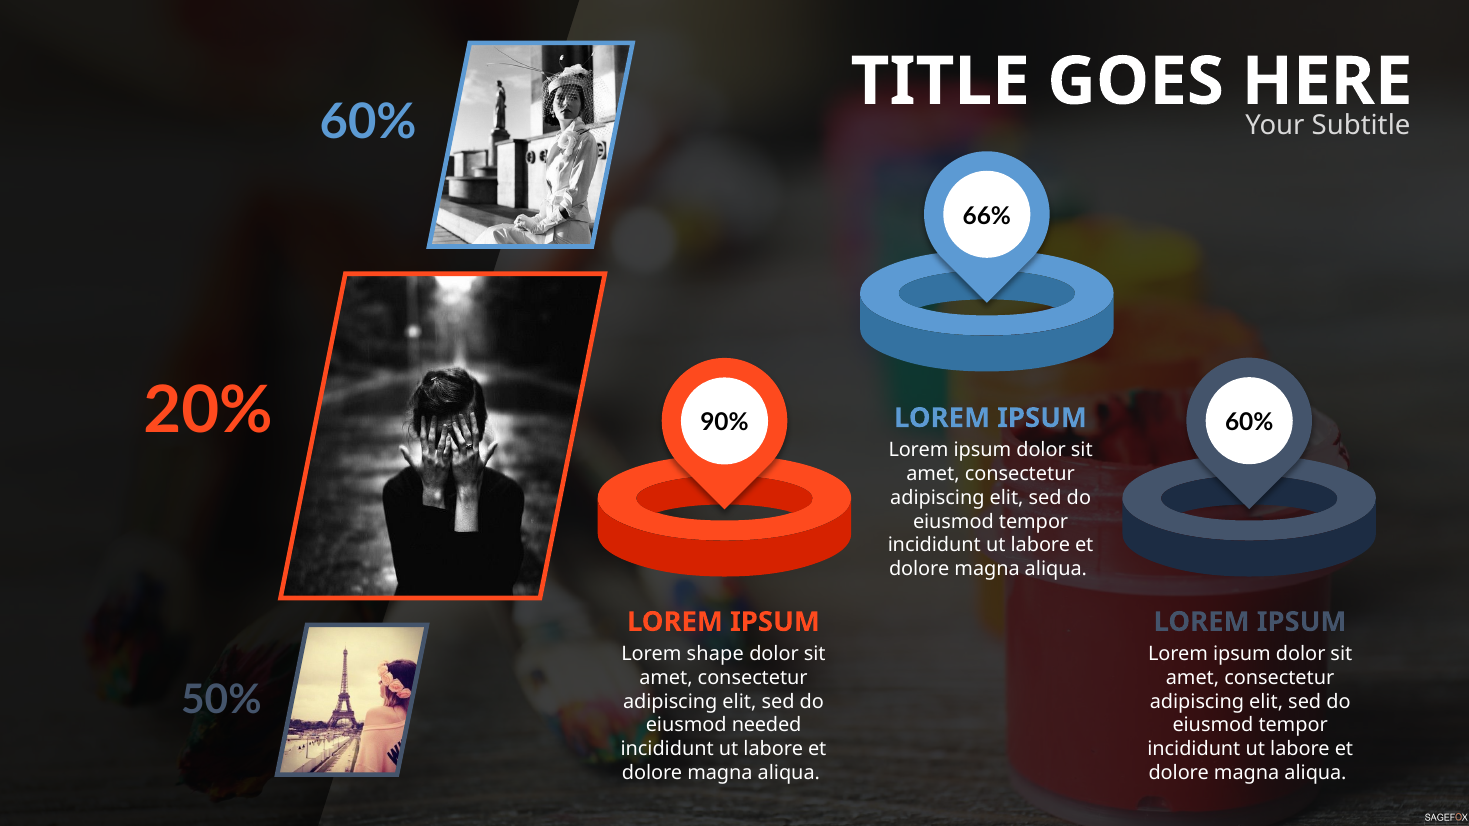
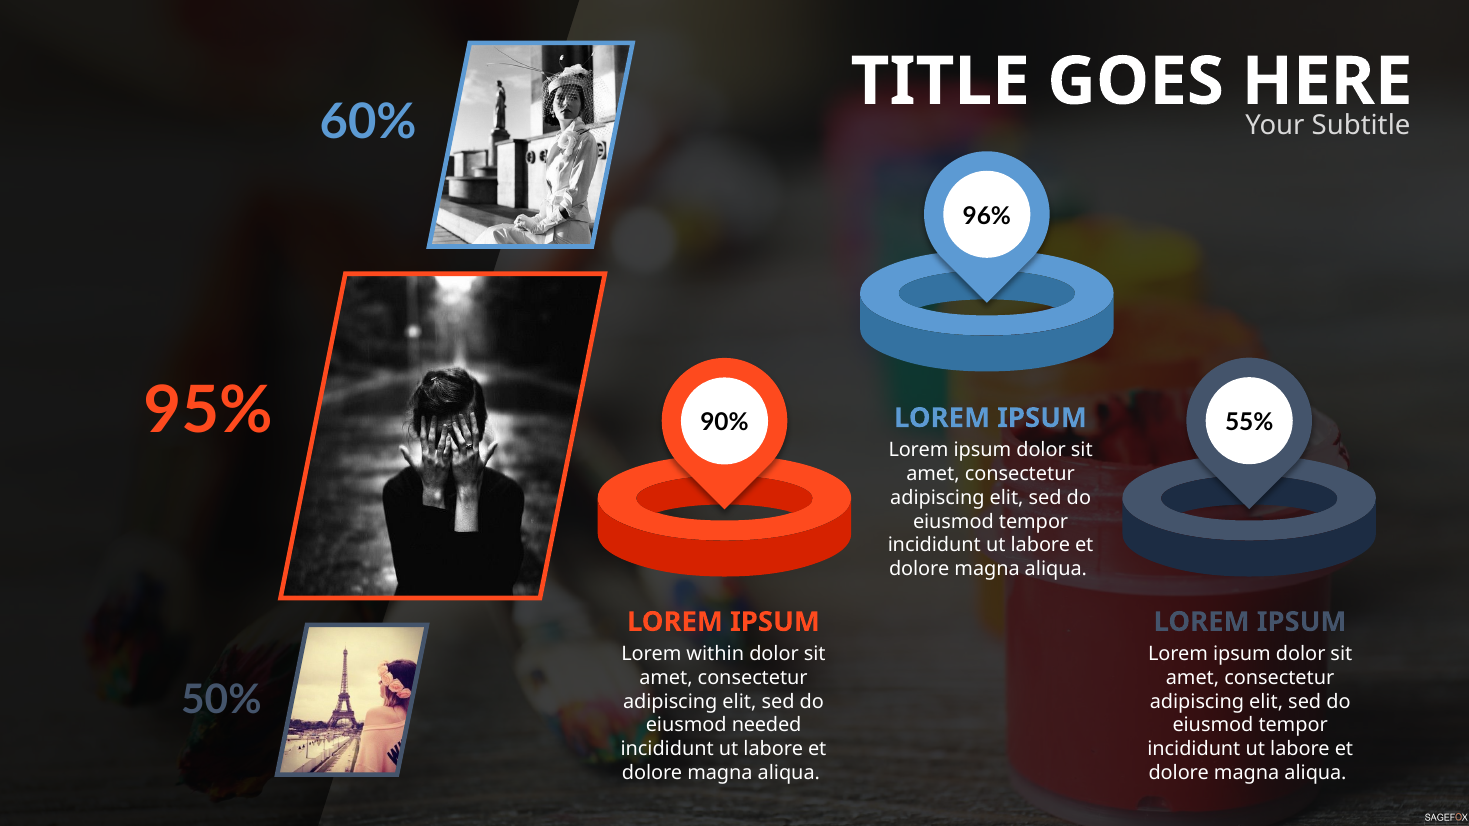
66%: 66% -> 96%
20%: 20% -> 95%
60% at (1249, 423): 60% -> 55%
shape: shape -> within
